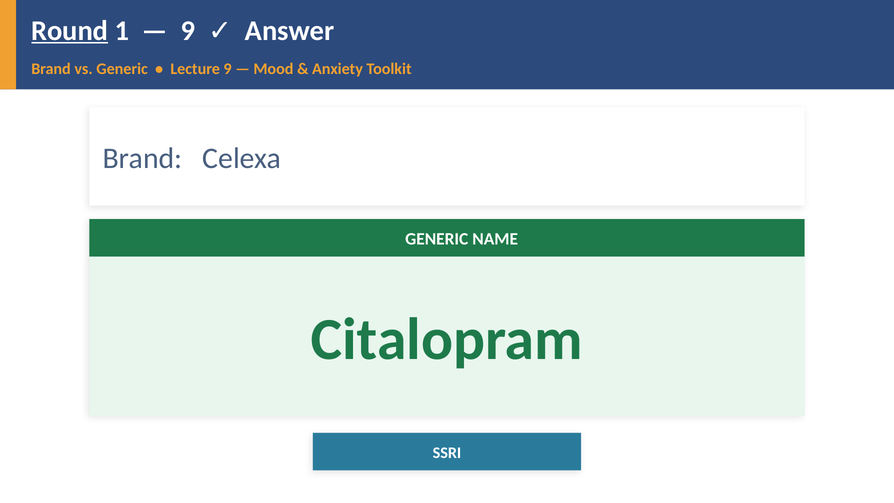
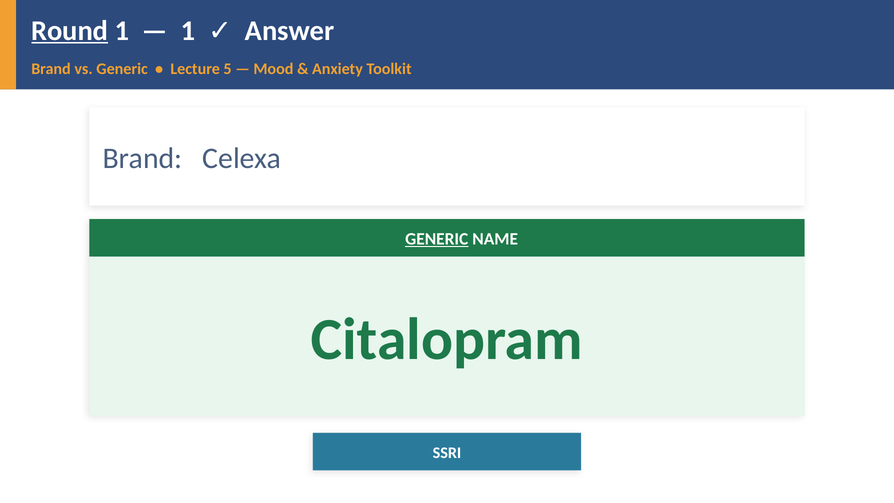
9 at (188, 31): 9 -> 1
Lecture 9: 9 -> 5
GENERIC at (437, 239) underline: none -> present
